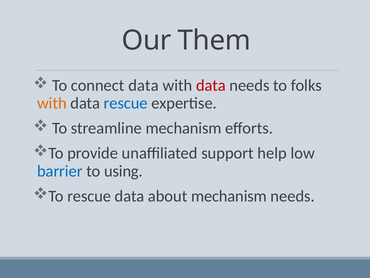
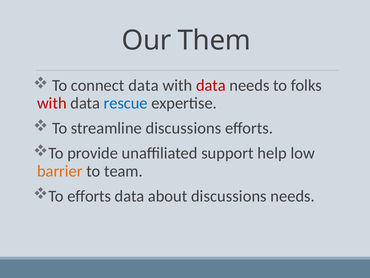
with at (52, 103) colour: orange -> red
streamline mechanism: mechanism -> discussions
barrier colour: blue -> orange
using: using -> team
To rescue: rescue -> efforts
about mechanism: mechanism -> discussions
